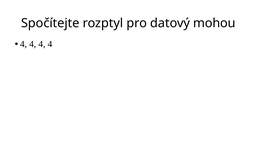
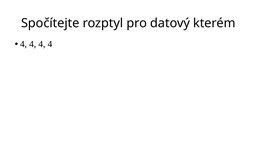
mohou: mohou -> kterém
